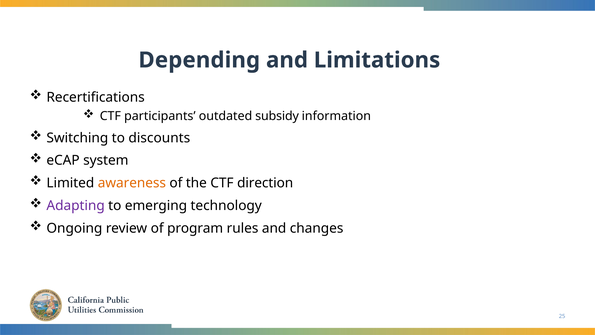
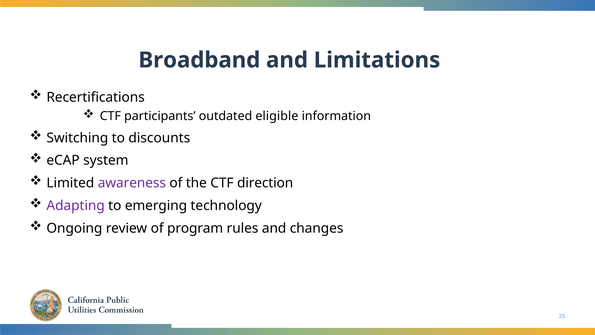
Depending: Depending -> Broadband
subsidy: subsidy -> eligible
awareness colour: orange -> purple
